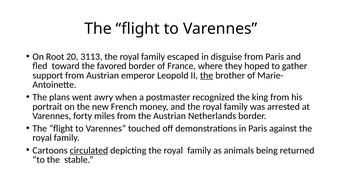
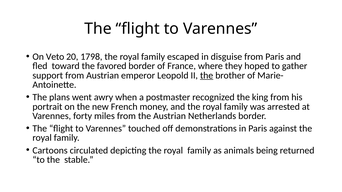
Root: Root -> Veto
3113: 3113 -> 1798
circulated underline: present -> none
